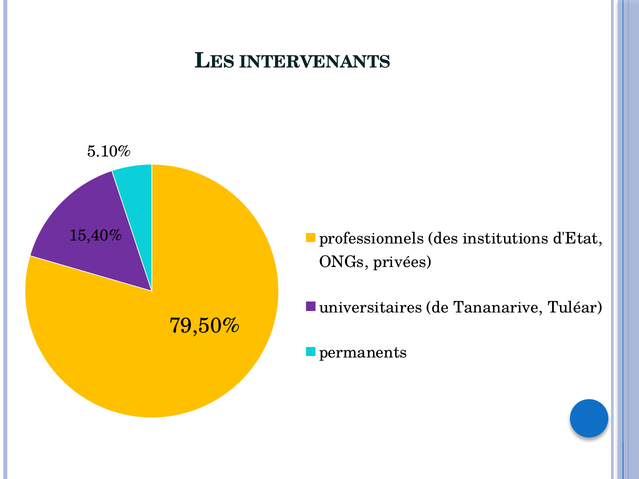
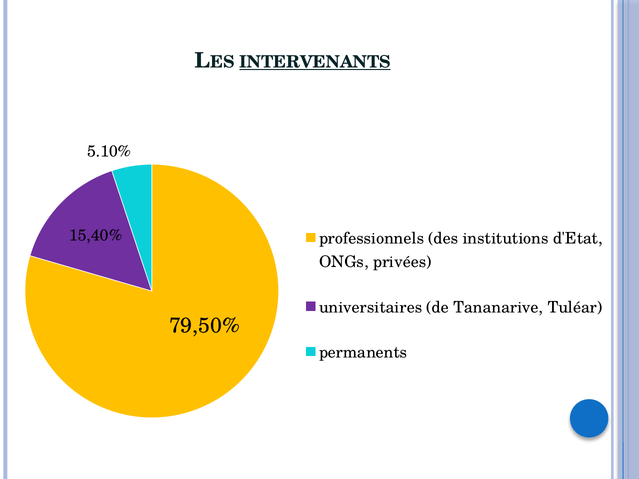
INTERVENANTS underline: none -> present
